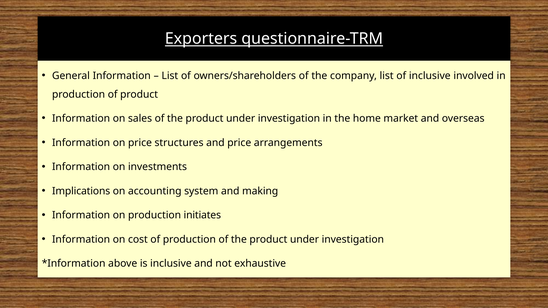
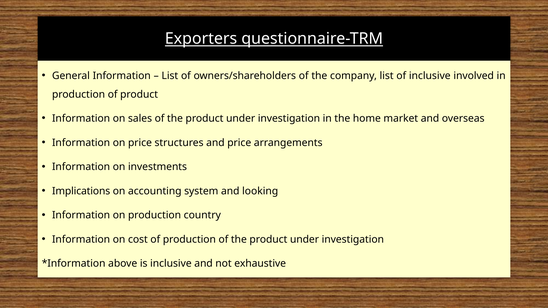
making: making -> looking
initiates: initiates -> country
